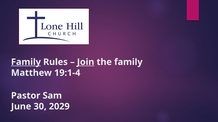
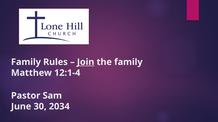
Family at (26, 62) underline: present -> none
19:1-4: 19:1-4 -> 12:1-4
2029: 2029 -> 2034
